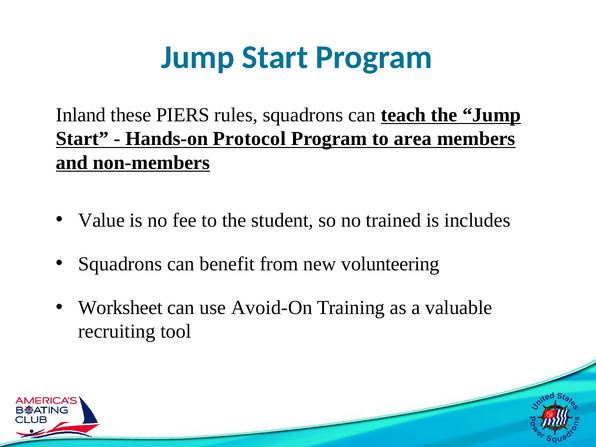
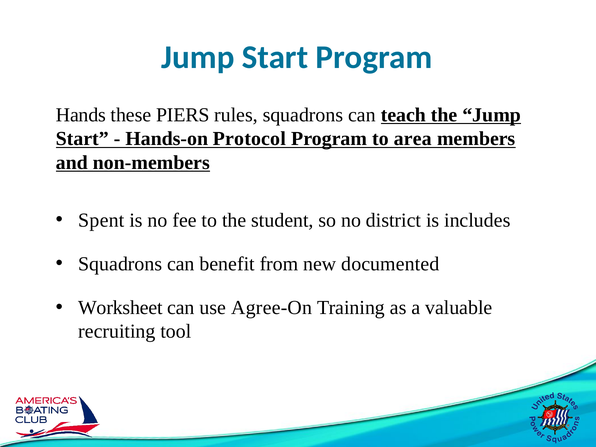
Inland: Inland -> Hands
Value: Value -> Spent
trained: trained -> district
volunteering: volunteering -> documented
Avoid-On: Avoid-On -> Agree-On
